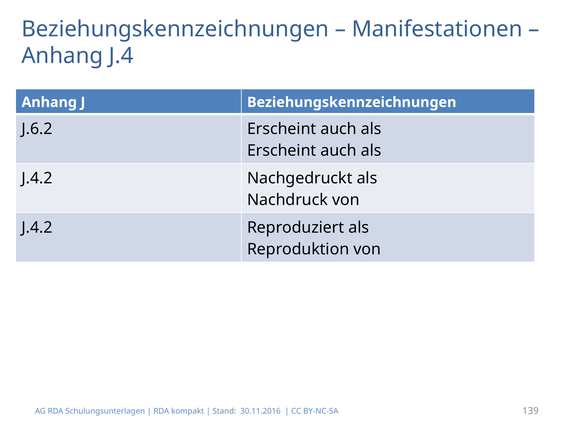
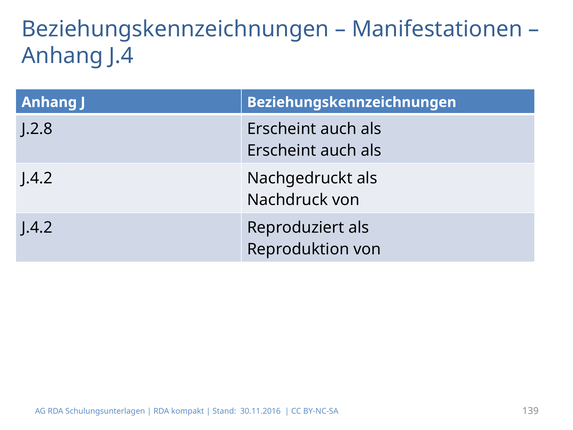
J.6.2: J.6.2 -> J.2.8
